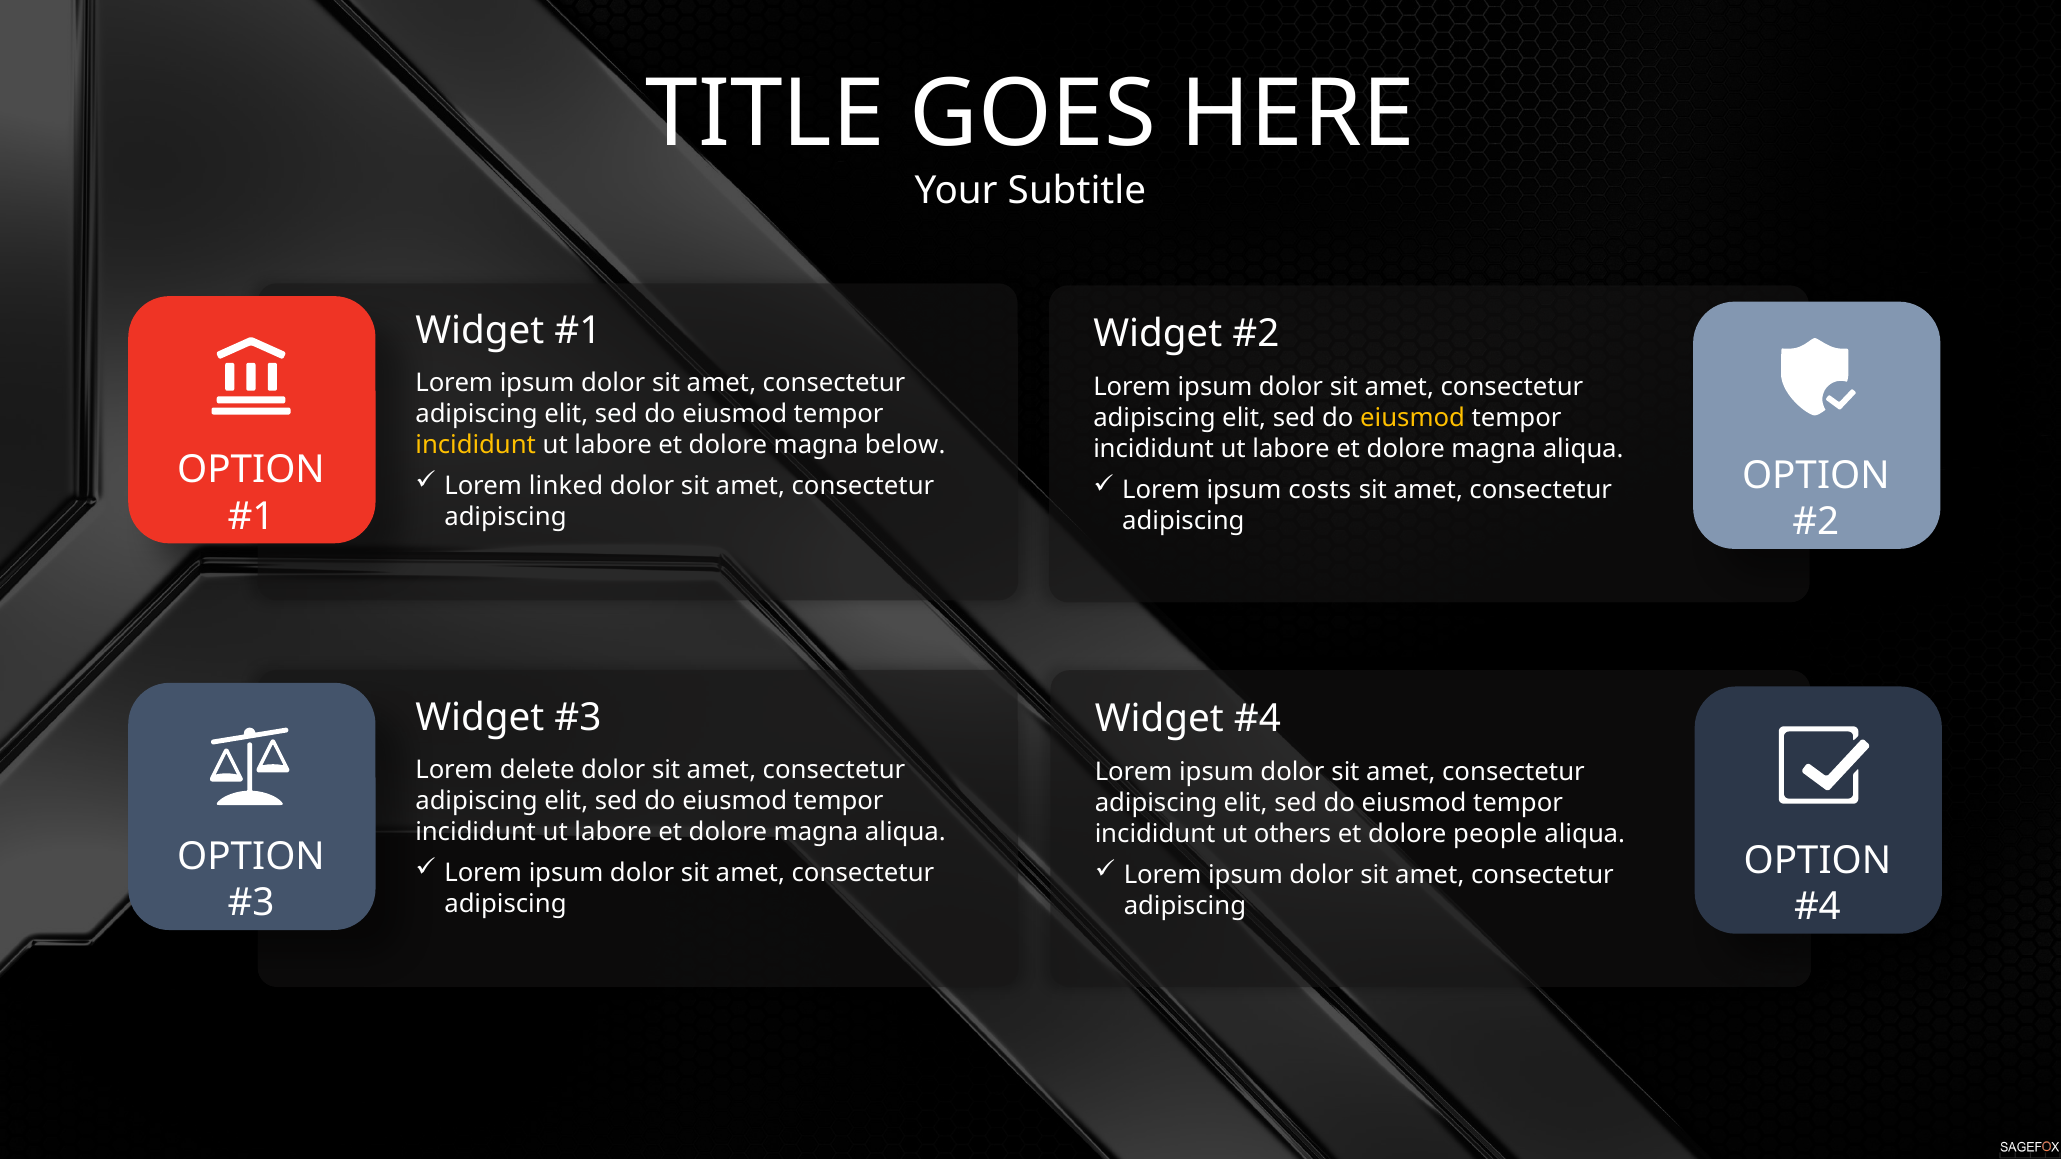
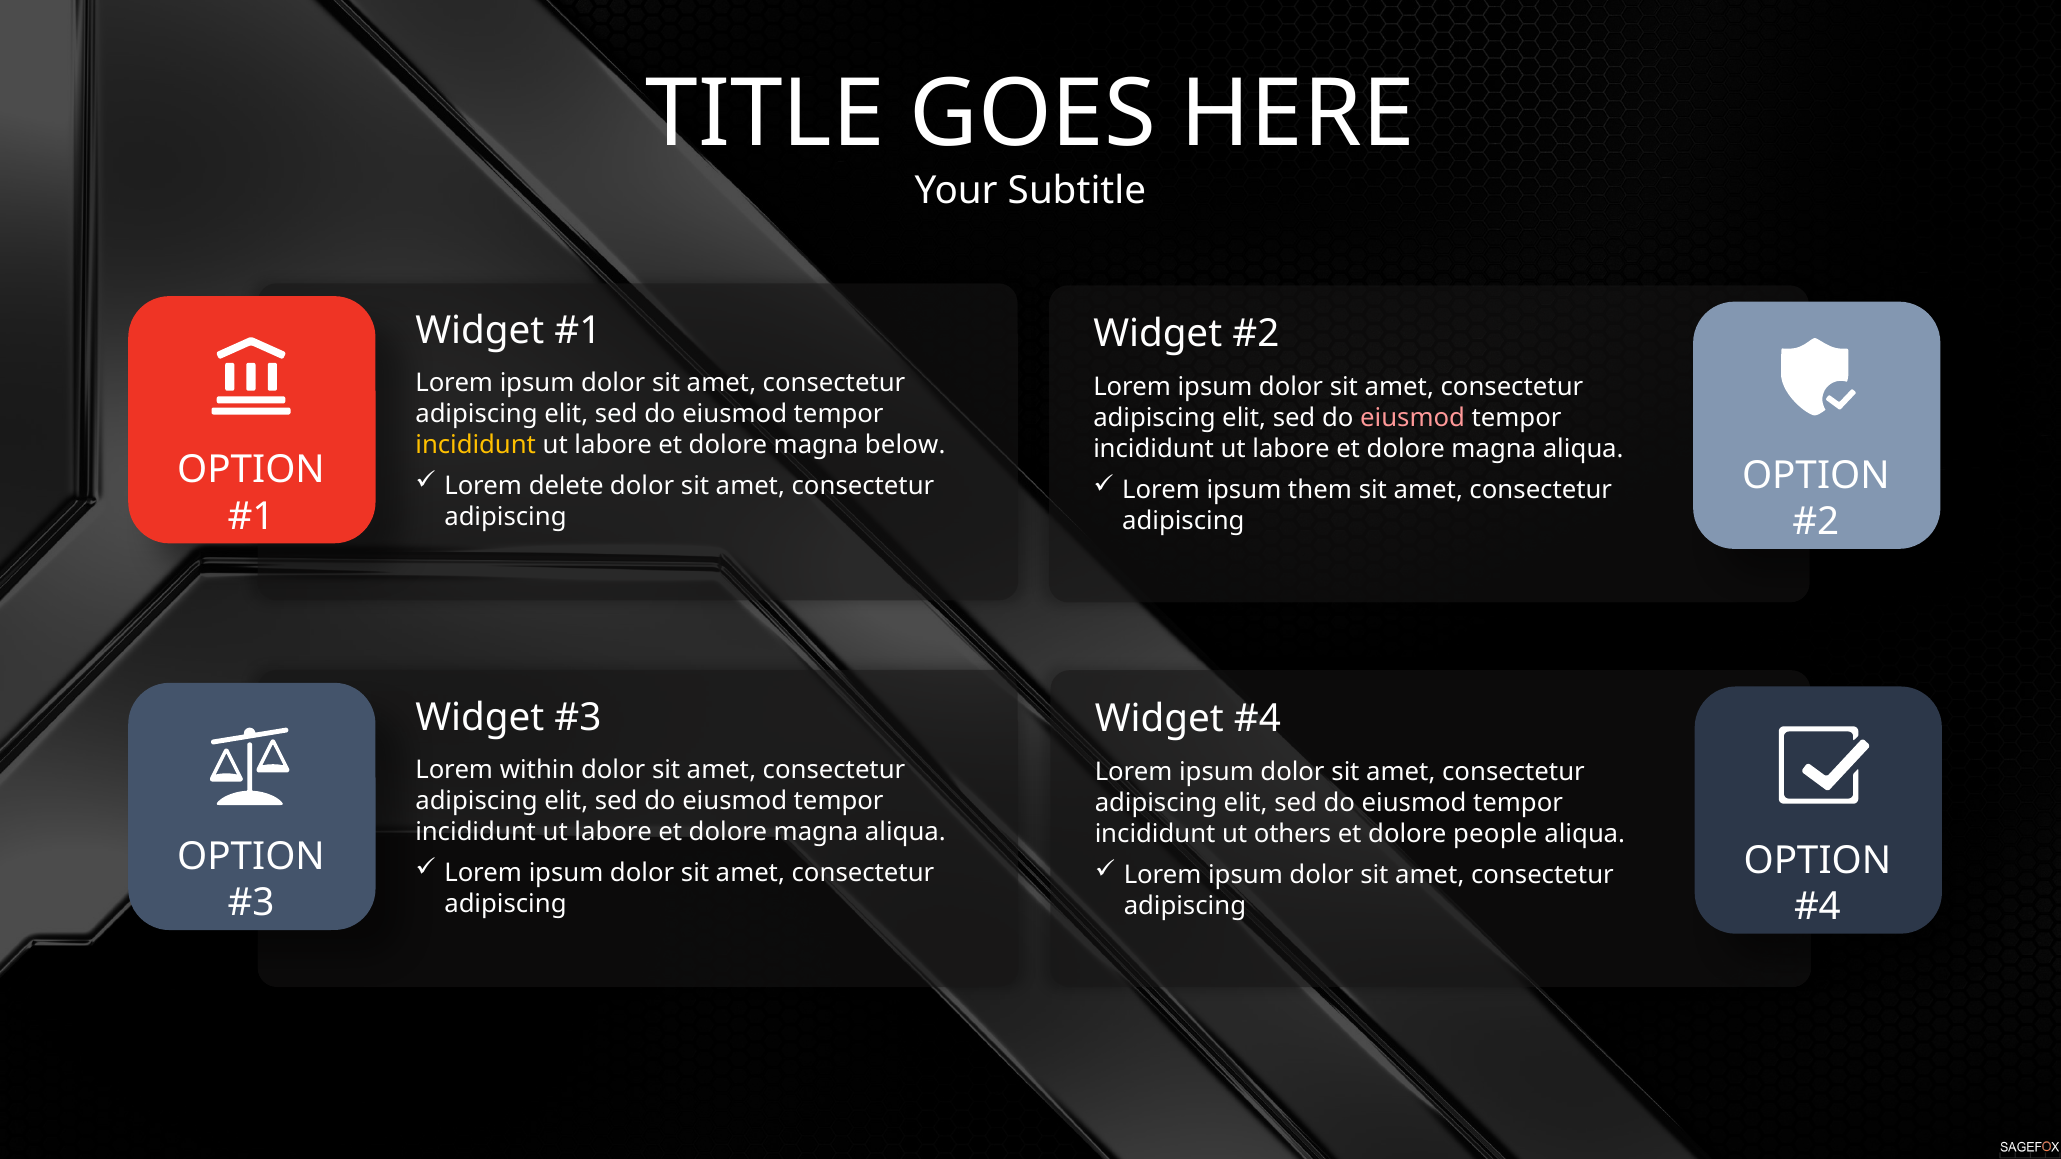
eiusmod at (1413, 418) colour: yellow -> pink
linked: linked -> delete
costs: costs -> them
delete: delete -> within
